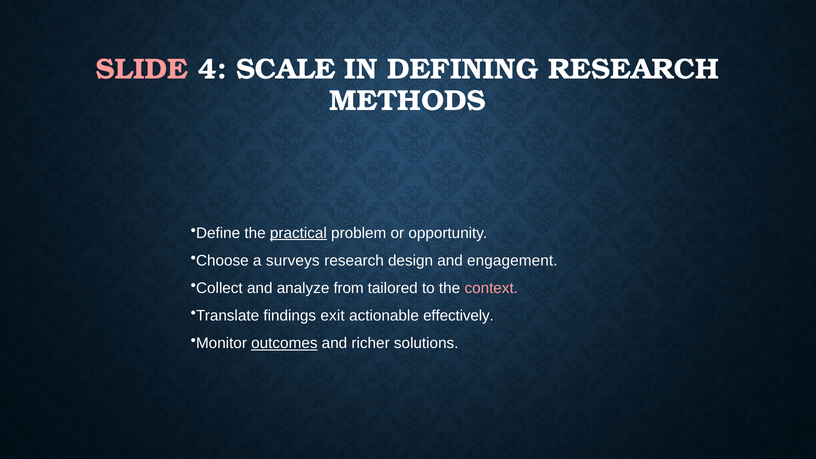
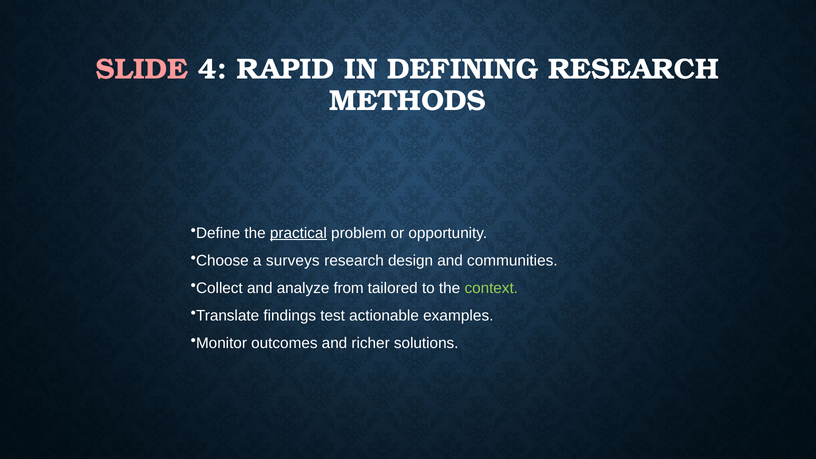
SCALE: SCALE -> RAPID
engagement: engagement -> communities
context colour: pink -> light green
exit: exit -> test
effectively: effectively -> examples
outcomes underline: present -> none
